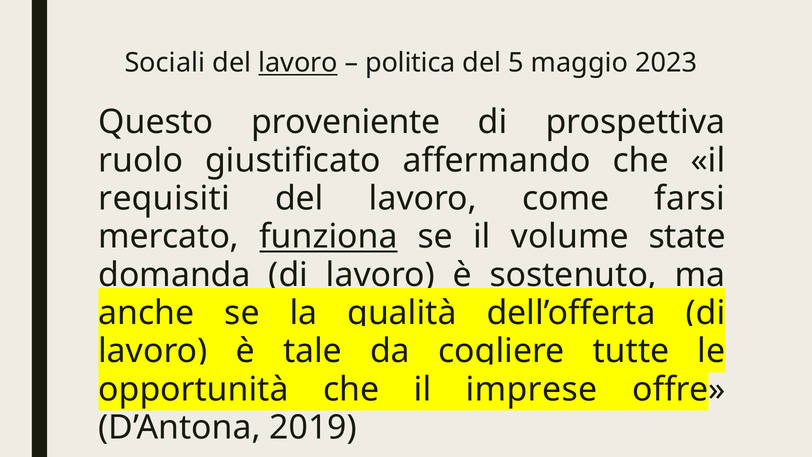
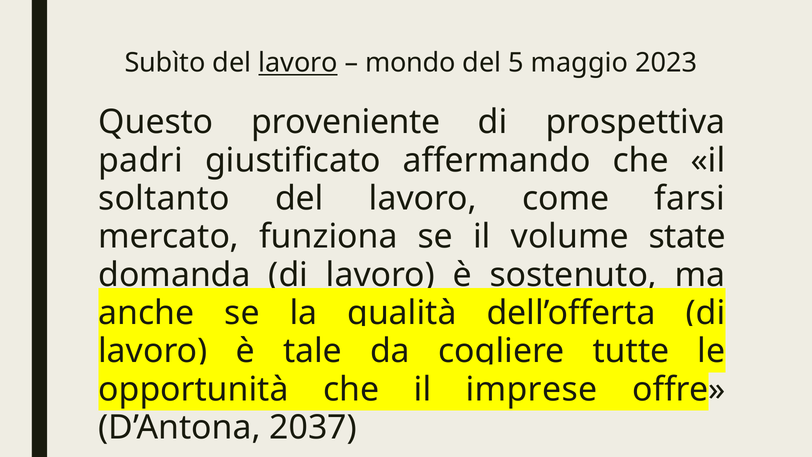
Sociali: Sociali -> Subìto
politica: politica -> mondo
ruolo: ruolo -> padri
requisiti: requisiti -> soltanto
funziona underline: present -> none
2019: 2019 -> 2037
